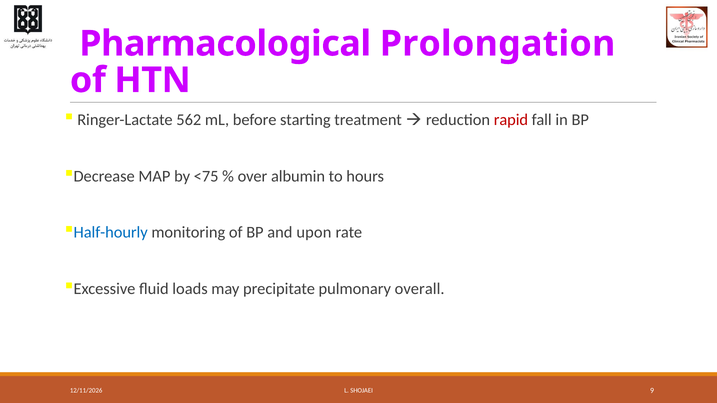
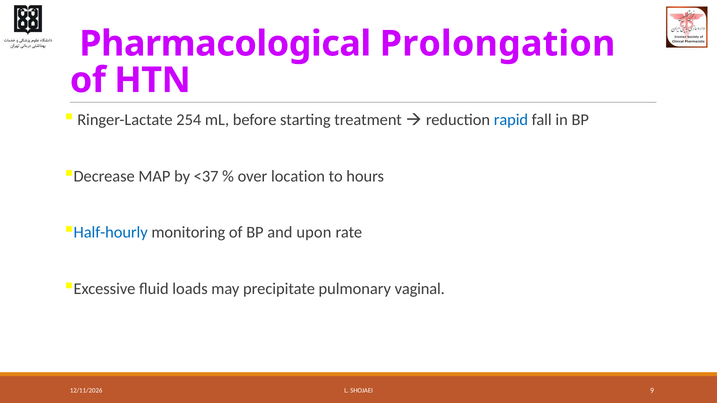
562: 562 -> 254
rapid colour: red -> blue
<75: <75 -> <37
albumin: albumin -> location
overall: overall -> vaginal
